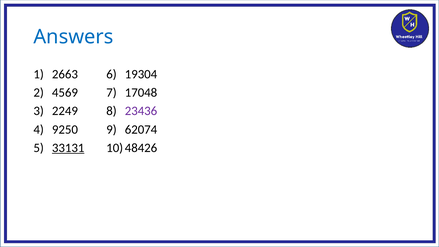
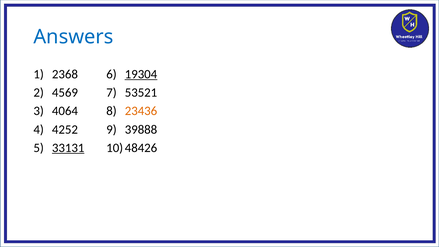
2663: 2663 -> 2368
19304 underline: none -> present
17048: 17048 -> 53521
2249: 2249 -> 4064
23436 colour: purple -> orange
9250: 9250 -> 4252
62074: 62074 -> 39888
